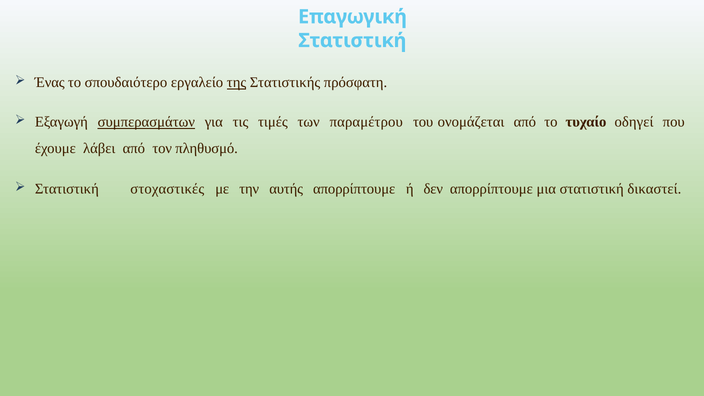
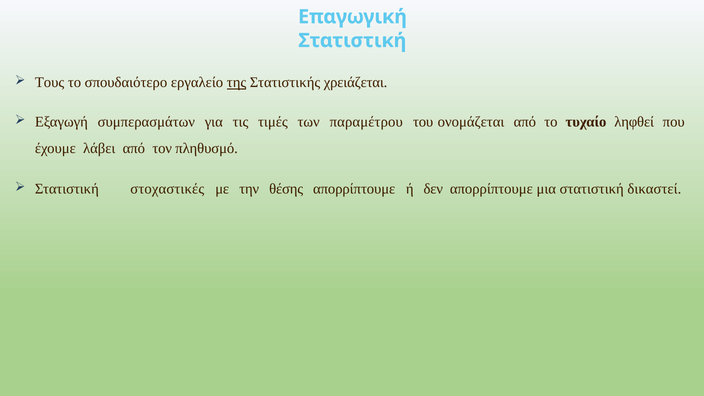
Ένας: Ένας -> Τους
πρόσφατη: πρόσφατη -> χρειάζεται
συμπερασμάτων underline: present -> none
οδηγεί: οδηγεί -> ληφθεί
αυτής: αυτής -> θέσης
